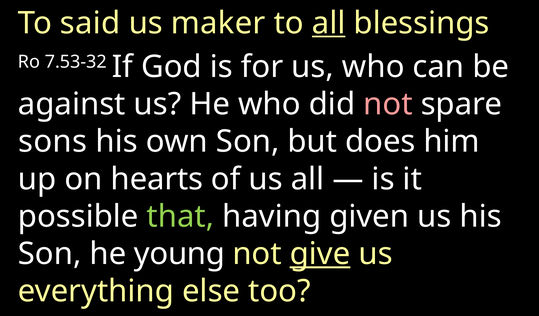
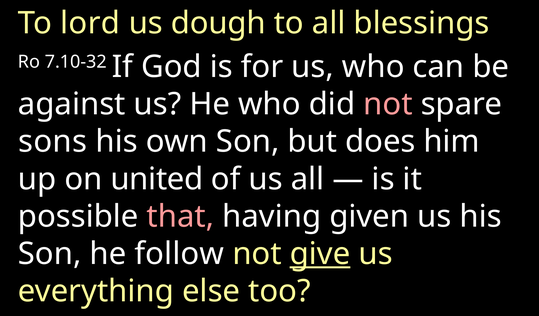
said: said -> lord
maker: maker -> dough
all at (329, 23) underline: present -> none
7.53-32: 7.53-32 -> 7.10-32
hearts: hearts -> united
that colour: light green -> pink
young: young -> follow
